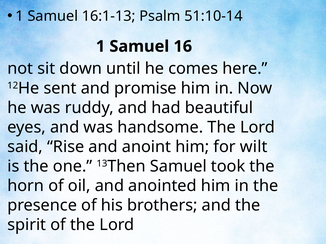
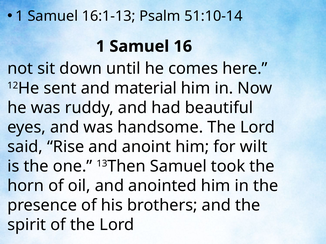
promise: promise -> material
